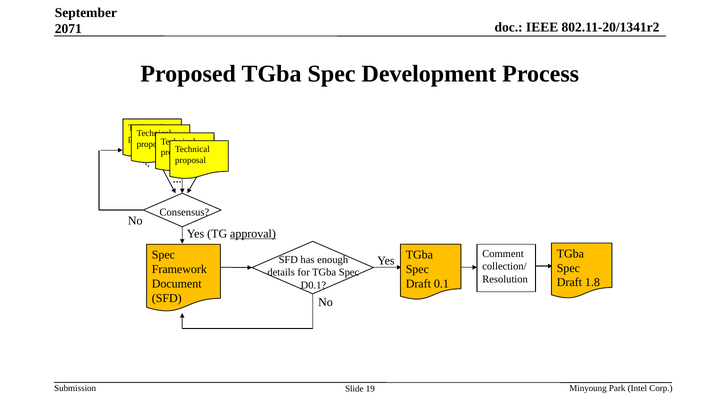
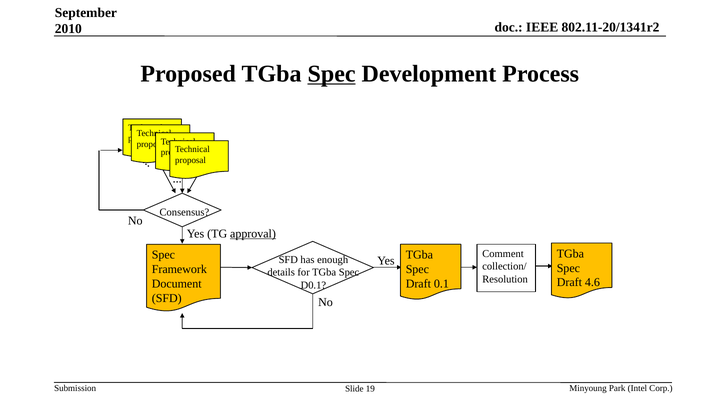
2071: 2071 -> 2010
Spec at (332, 74) underline: none -> present
1.8: 1.8 -> 4.6
